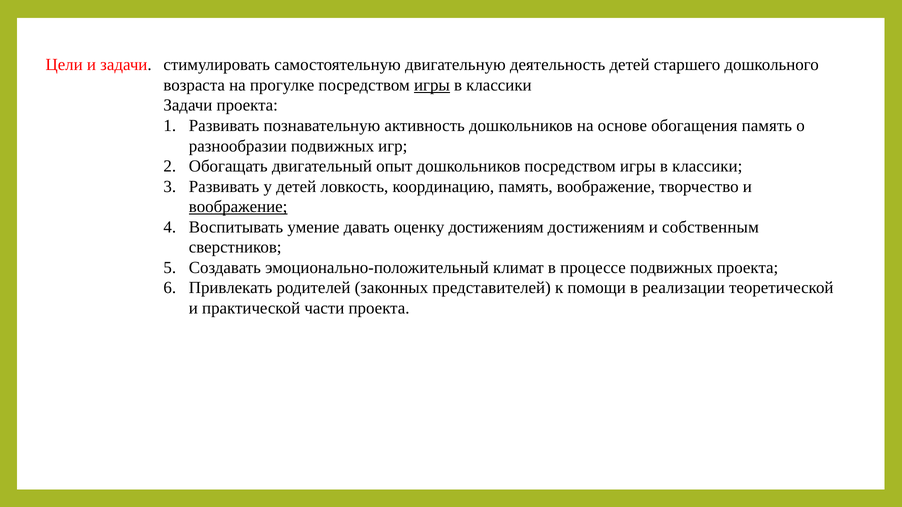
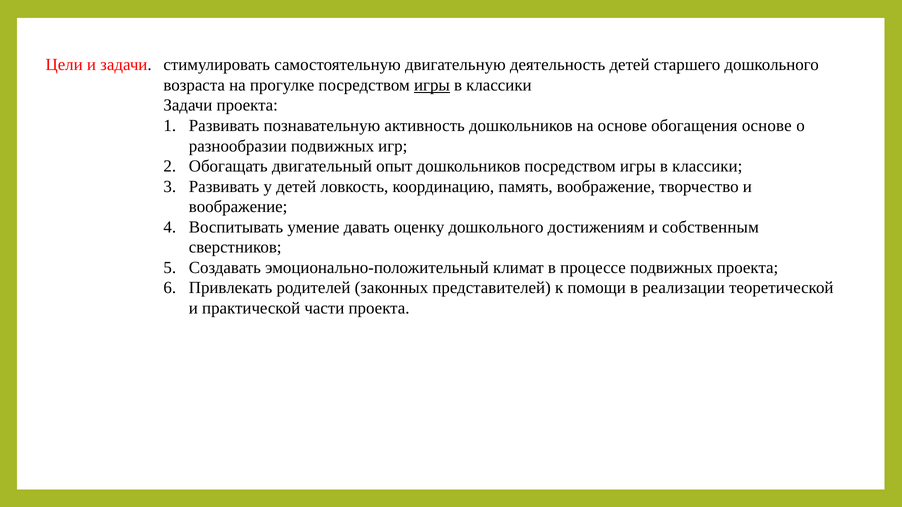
обогащения память: память -> основе
воображение at (238, 207) underline: present -> none
оценку достижениям: достижениям -> дошкольного
